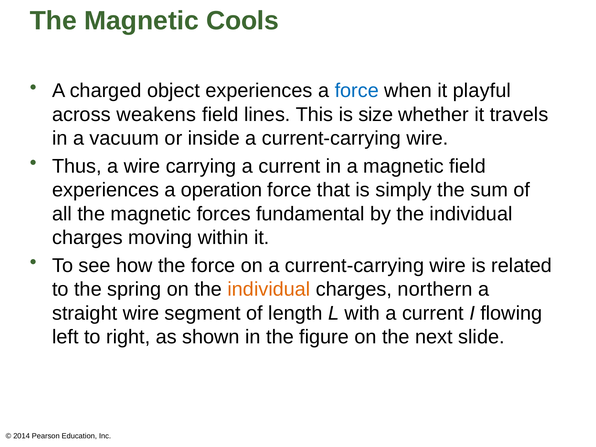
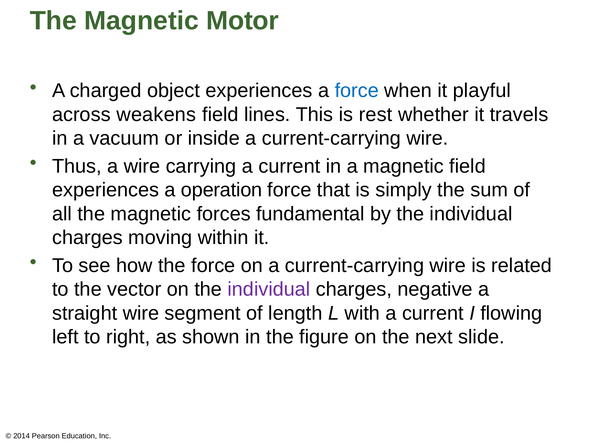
Cools: Cools -> Motor
size: size -> rest
spring: spring -> vector
individual at (269, 289) colour: orange -> purple
northern: northern -> negative
